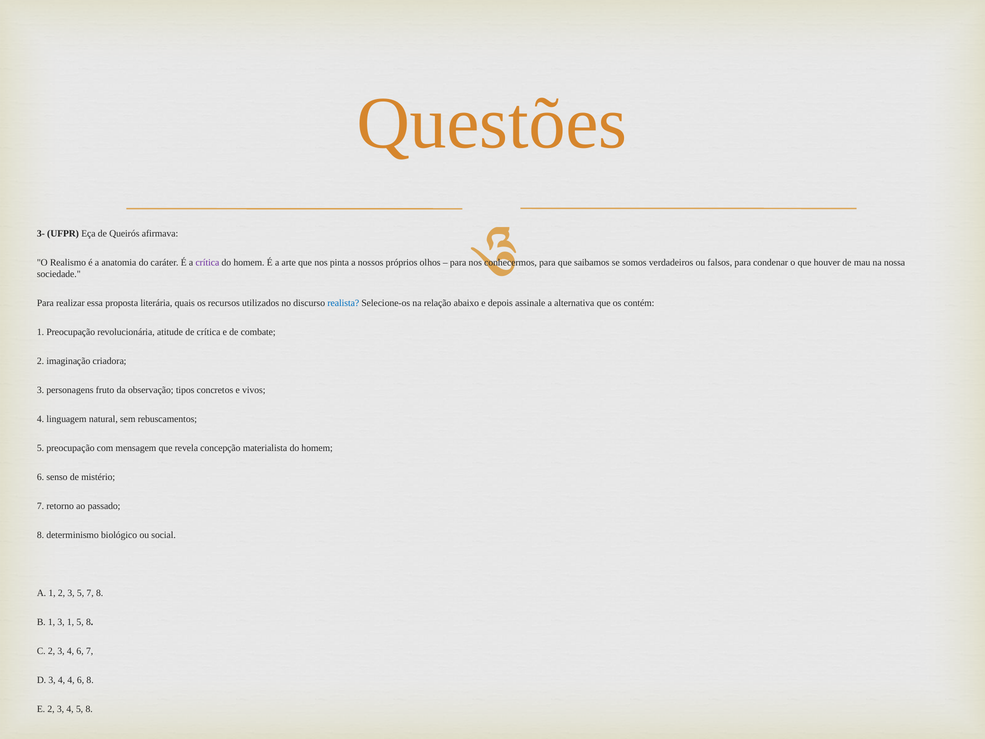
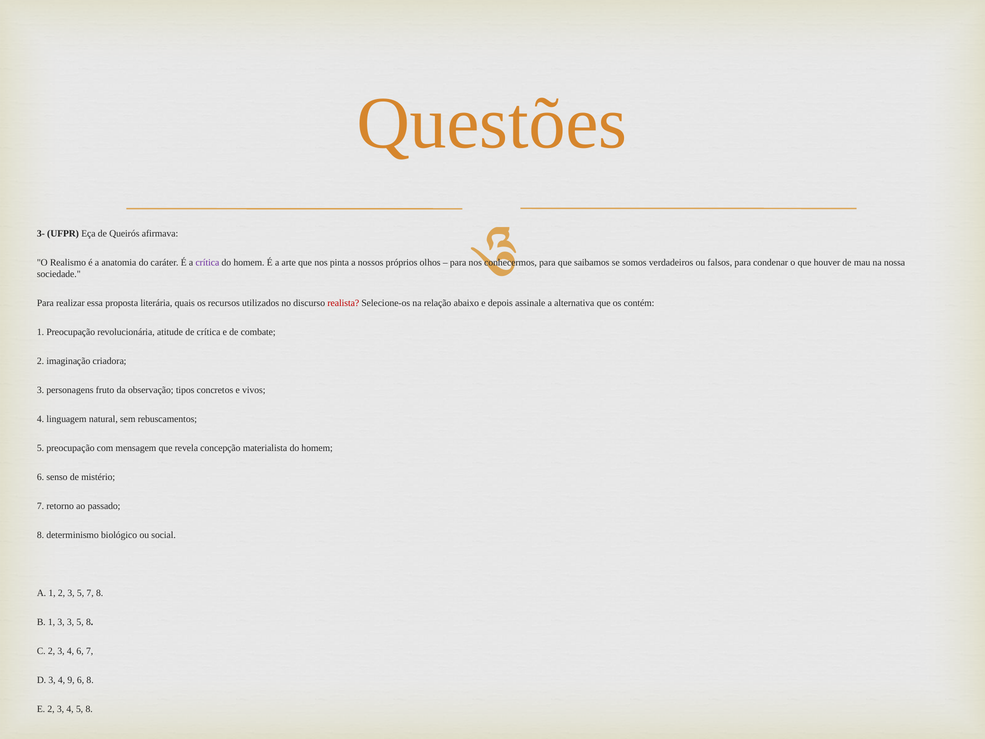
realista colour: blue -> red
3 1: 1 -> 3
4 4: 4 -> 9
